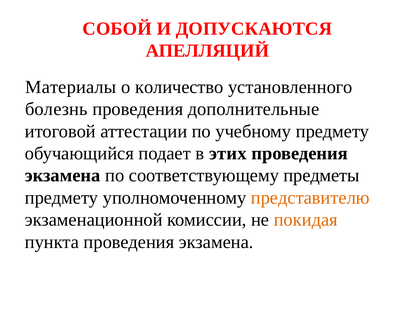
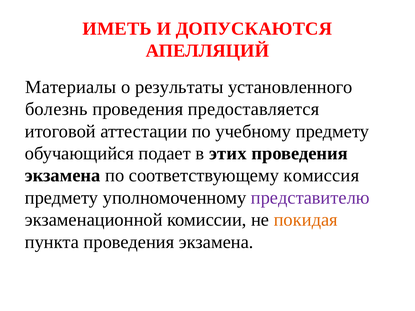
СОБОЙ: СОБОЙ -> ИМЕТЬ
количество: количество -> результаты
дополнительные: дополнительные -> предоставляется
предметы: предметы -> комиссия
представителю colour: orange -> purple
